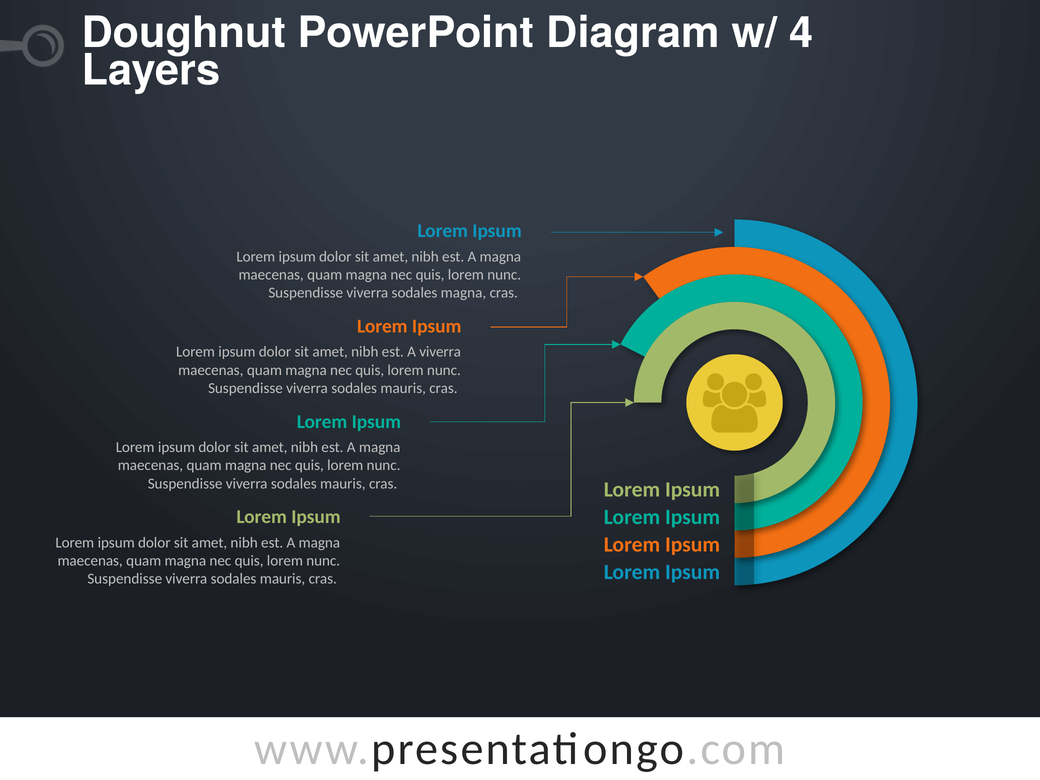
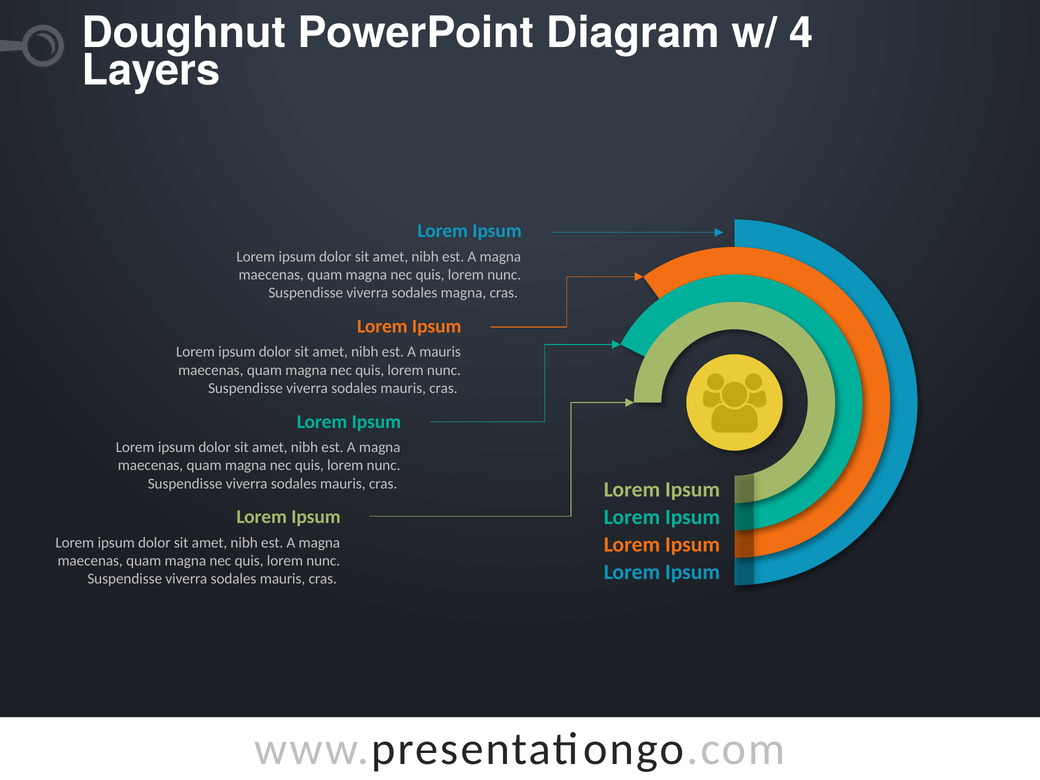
A viverra: viverra -> mauris
